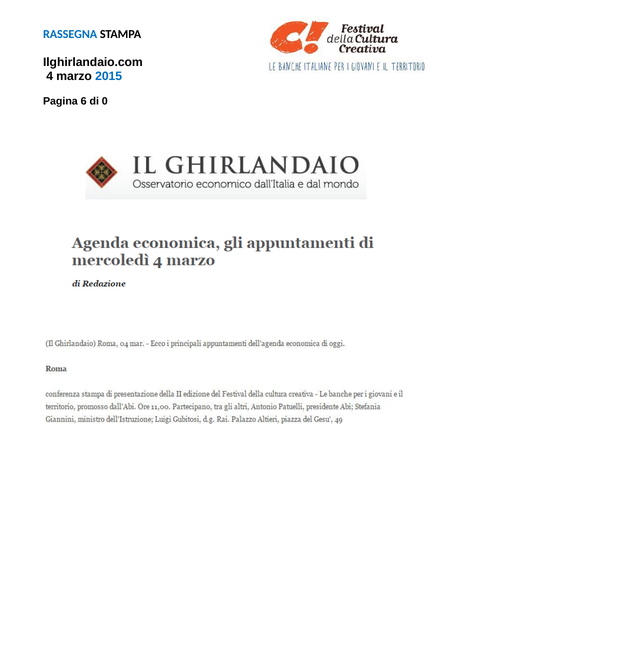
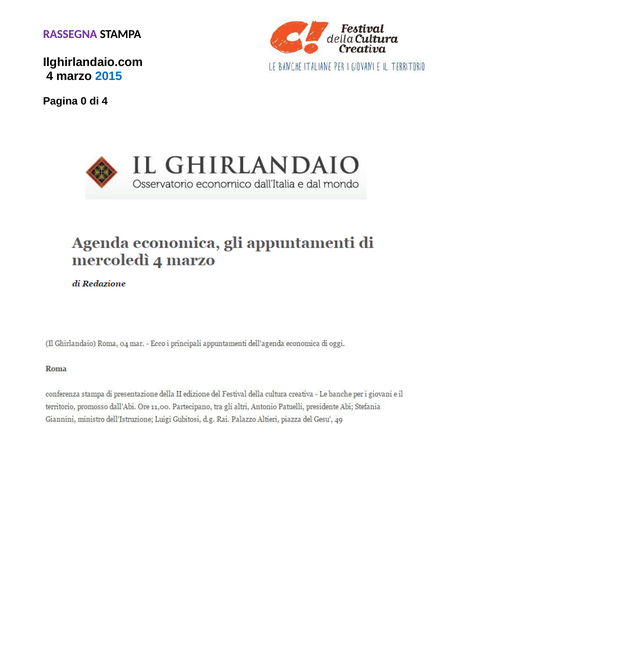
RASSEGNA colour: blue -> purple
6: 6 -> 0
di 0: 0 -> 4
